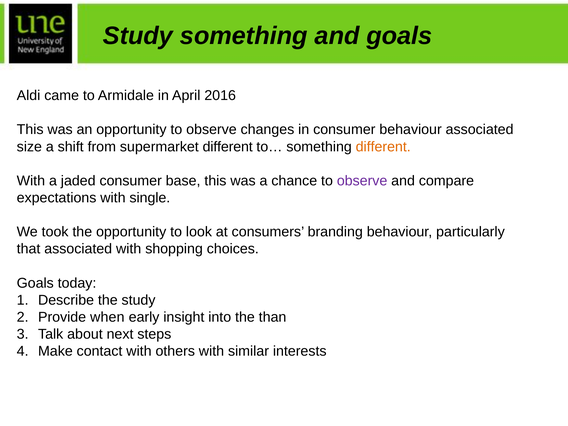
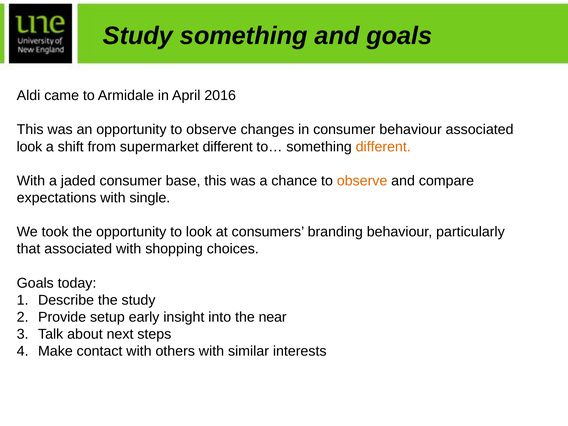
size at (29, 147): size -> look
observe at (362, 181) colour: purple -> orange
when: when -> setup
than: than -> near
